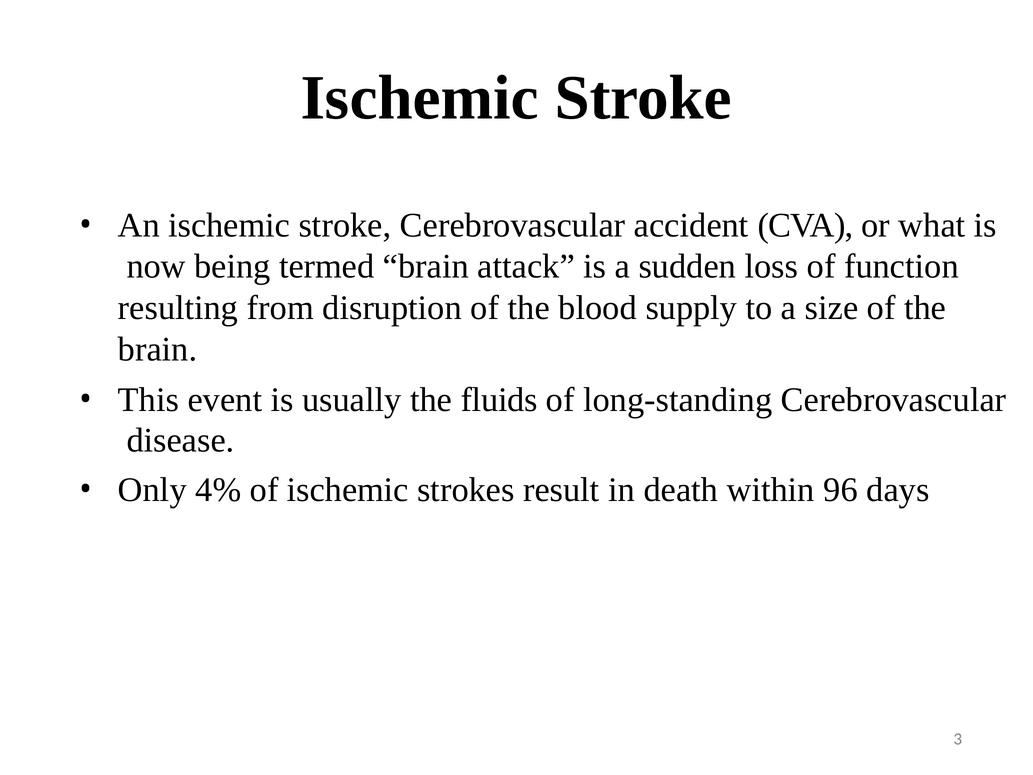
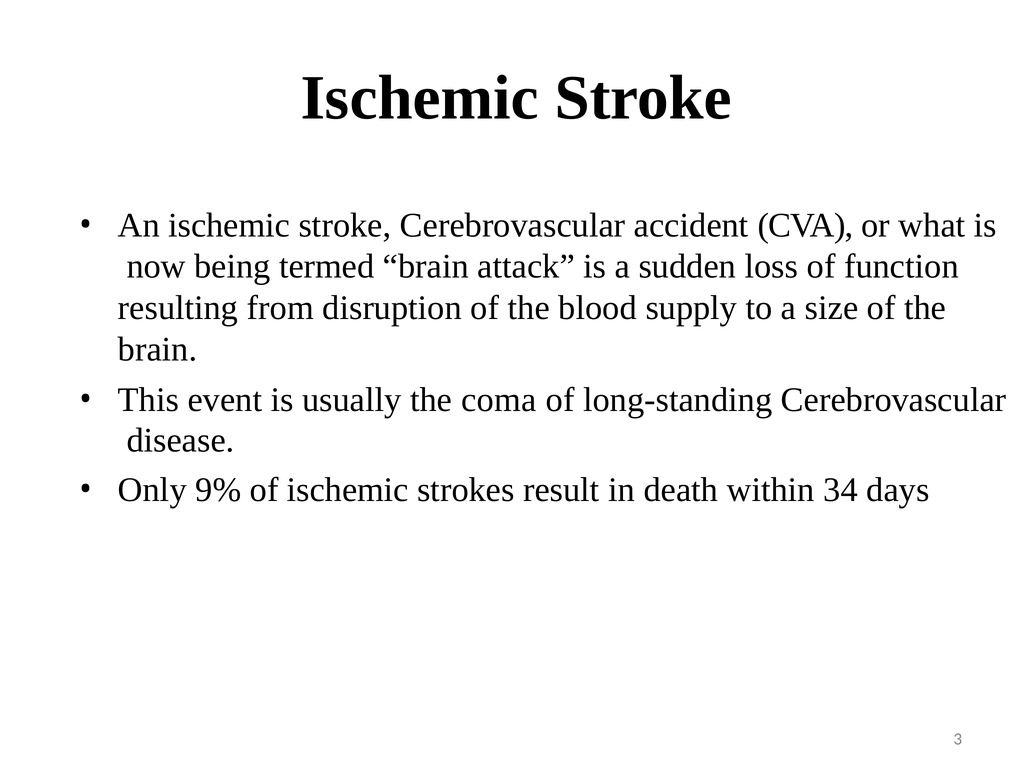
fluids: fluids -> coma
4%: 4% -> 9%
96: 96 -> 34
